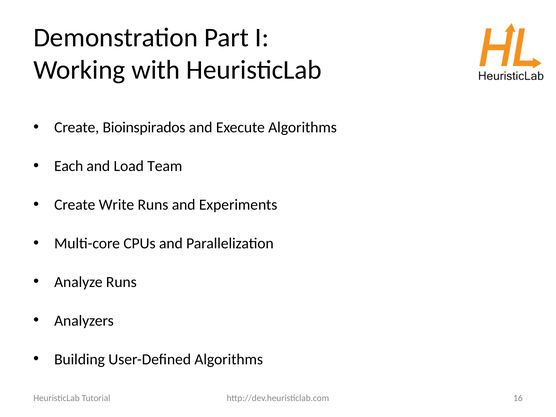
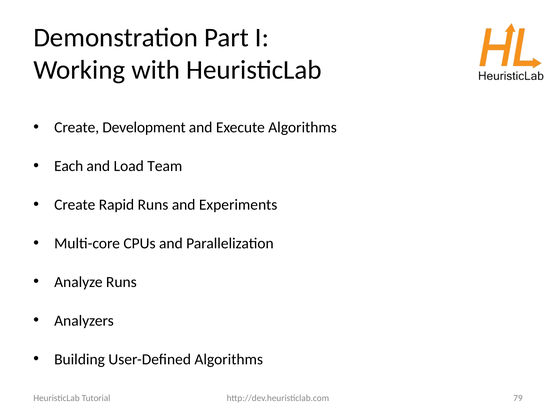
Bioinspirados: Bioinspirados -> Development
Write: Write -> Rapid
16: 16 -> 79
